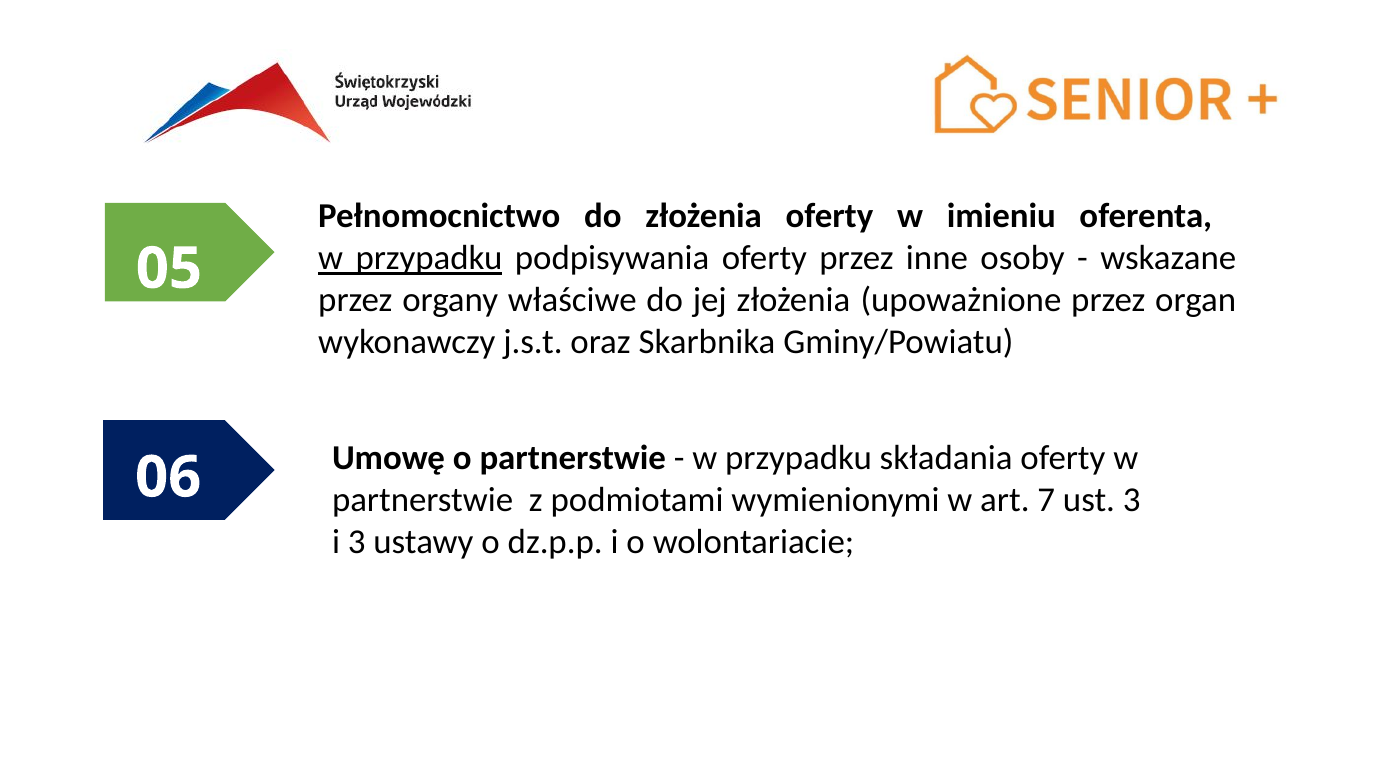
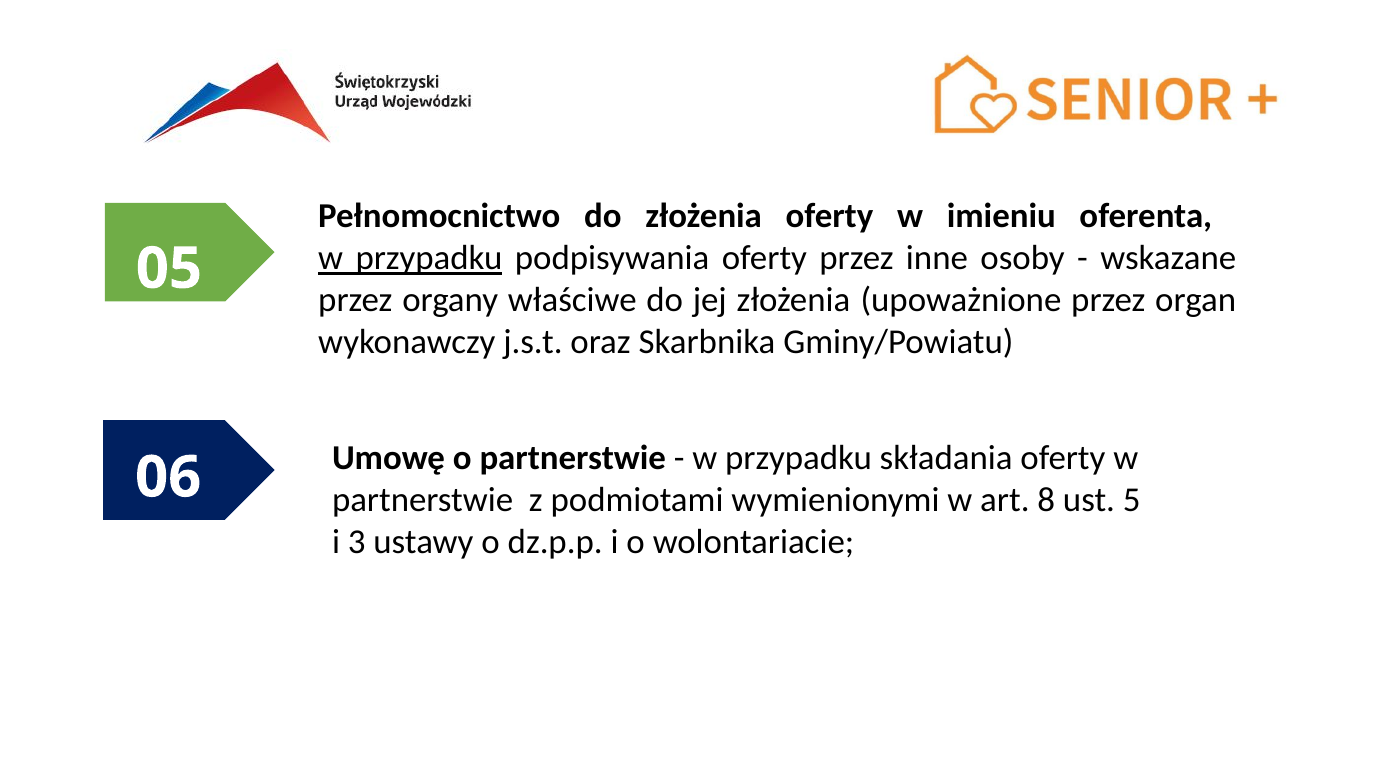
7: 7 -> 8
ust 3: 3 -> 5
